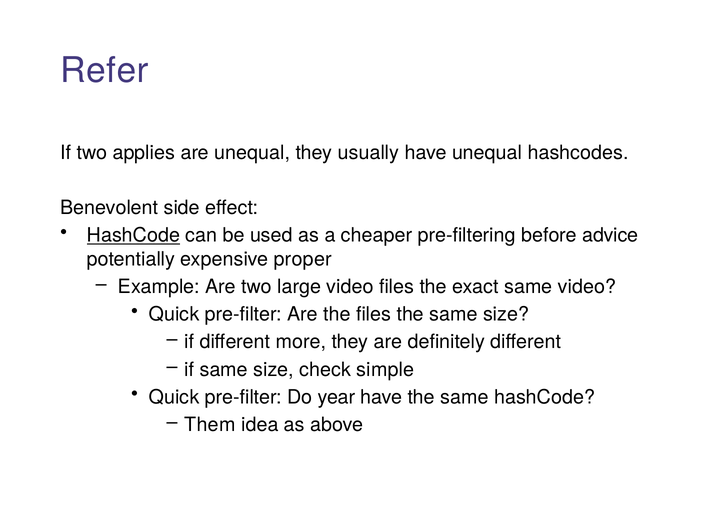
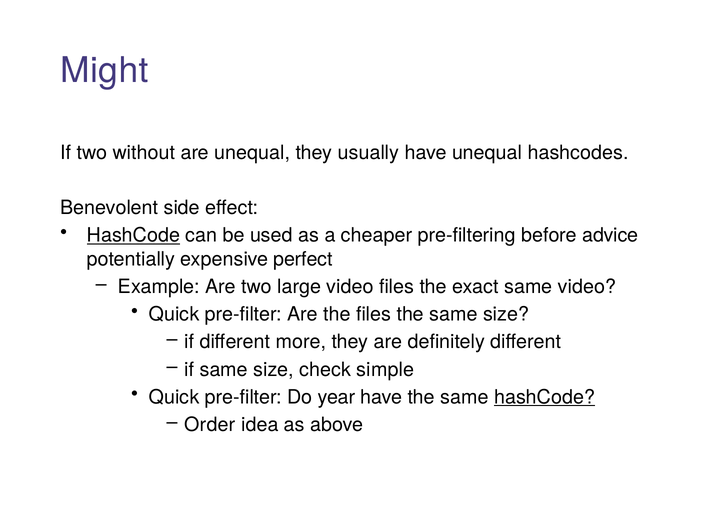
Refer: Refer -> Might
applies: applies -> without
proper: proper -> perfect
hashCode at (545, 397) underline: none -> present
Them: Them -> Order
